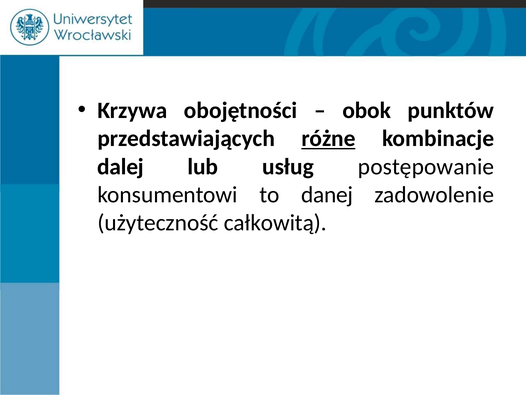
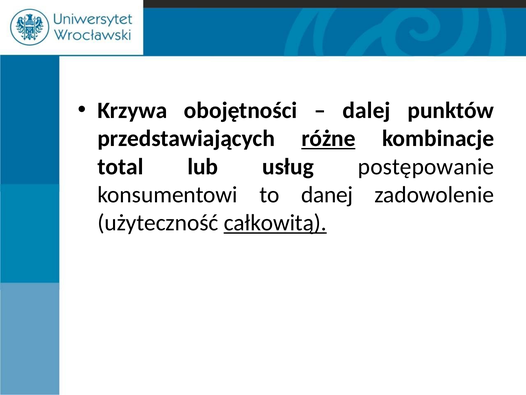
obok: obok -> dalej
dalej: dalej -> total
całkowitą underline: none -> present
